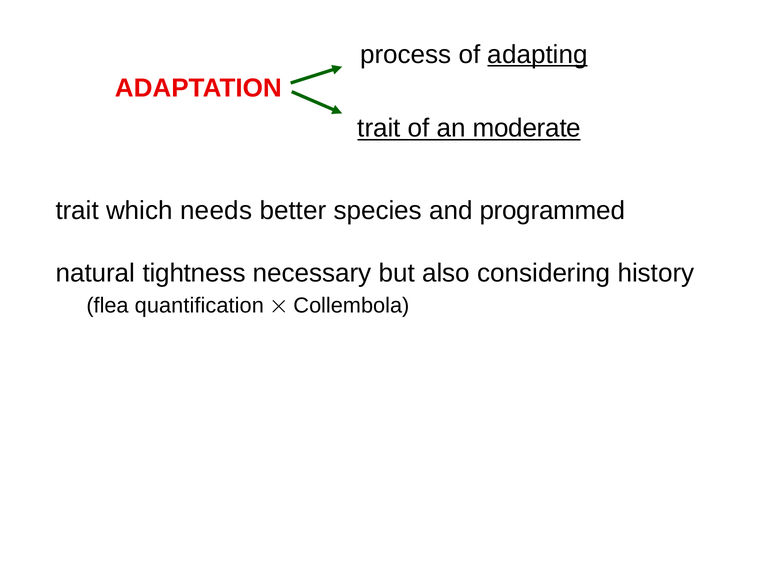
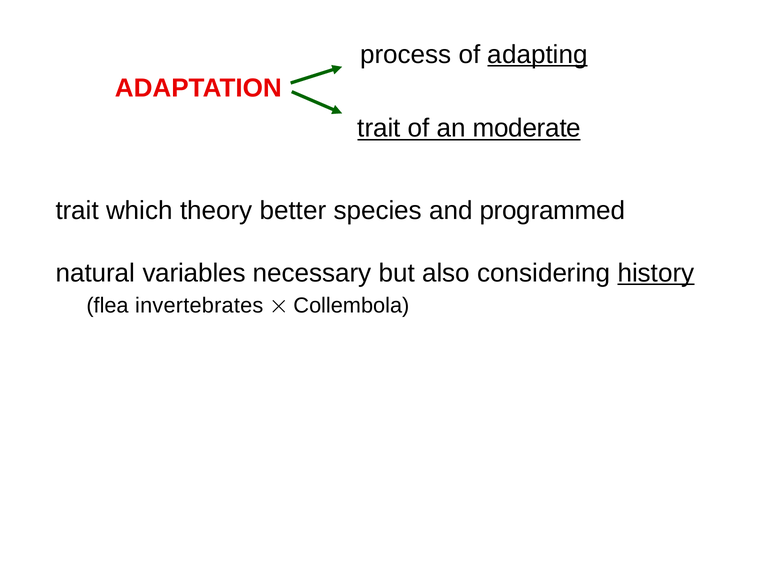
needs: needs -> theory
tightness: tightness -> variables
history underline: none -> present
quantification: quantification -> invertebrates
